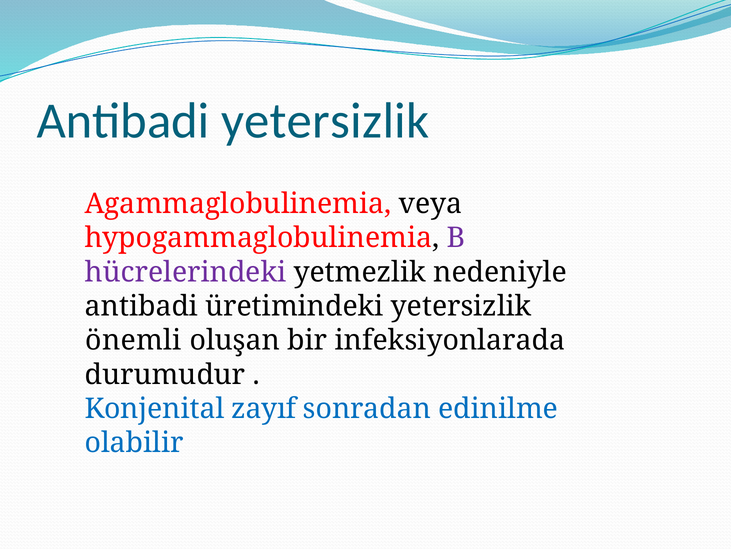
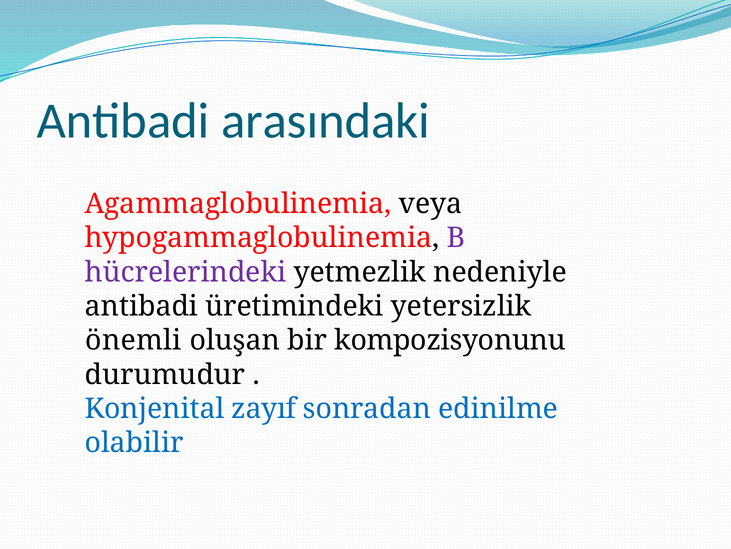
Antibadi yetersizlik: yetersizlik -> arasındaki
infeksiyonlarada: infeksiyonlarada -> kompozisyonunu
